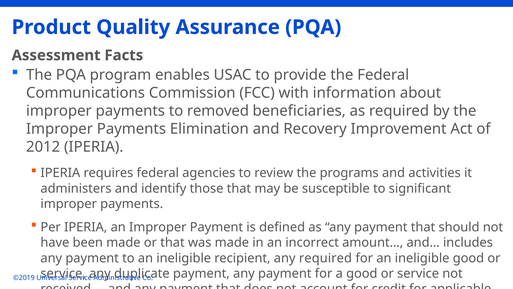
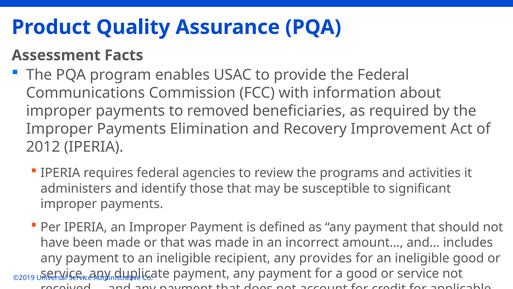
any required: required -> provides
